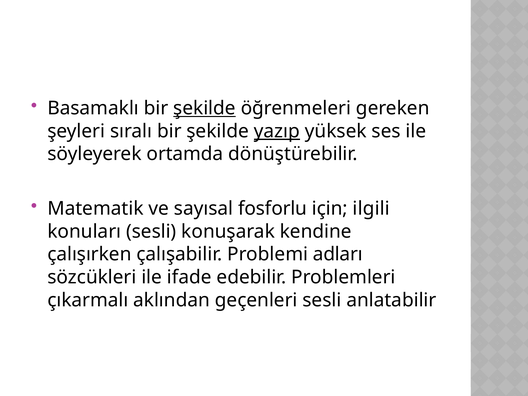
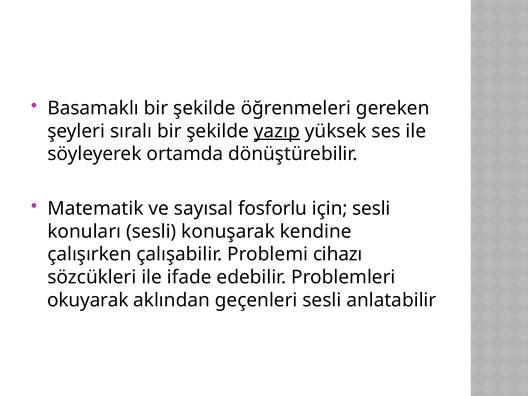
şekilde at (204, 108) underline: present -> none
için ilgili: ilgili -> sesli
adları: adları -> cihazı
çıkarmalı: çıkarmalı -> okuyarak
